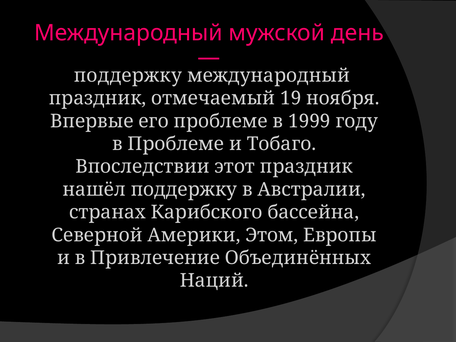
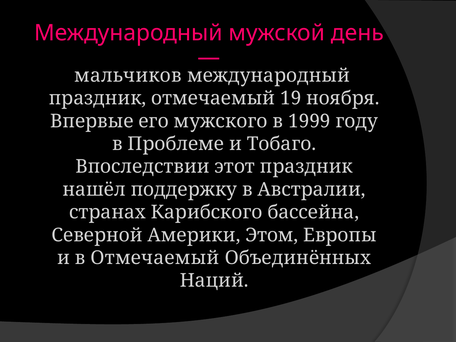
поддержку at (128, 76): поддержку -> мальчиков
его проблеме: проблеме -> мужского
в Привлечение: Привлечение -> Отмечаемый
